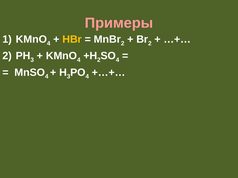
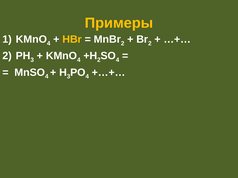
Примеры colour: pink -> yellow
